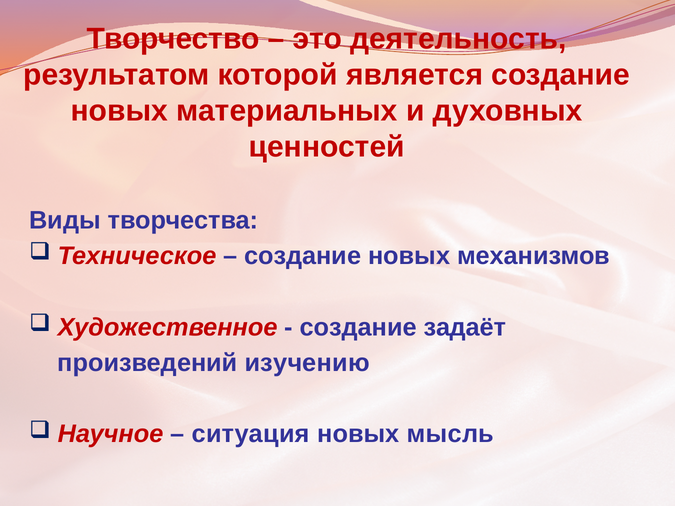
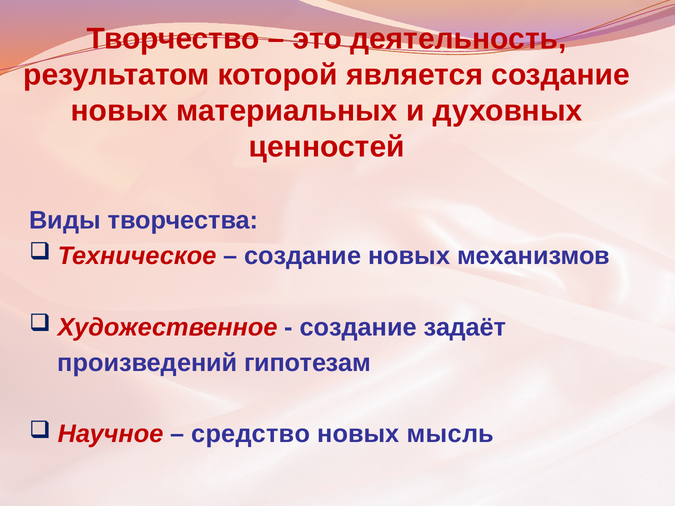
изучению: изучению -> гипотезам
ситуация: ситуация -> средство
